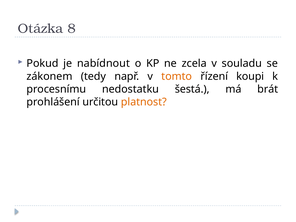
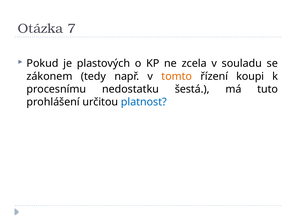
8: 8 -> 7
nabídnout: nabídnout -> plastových
brát: brát -> tuto
platnost colour: orange -> blue
